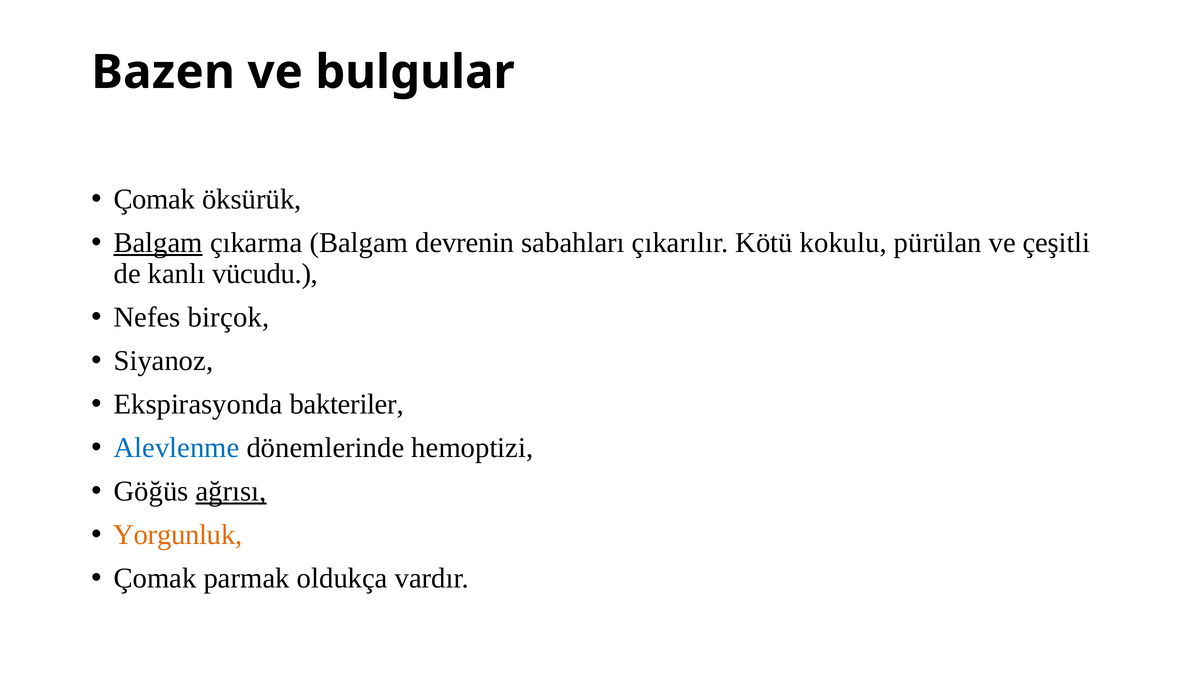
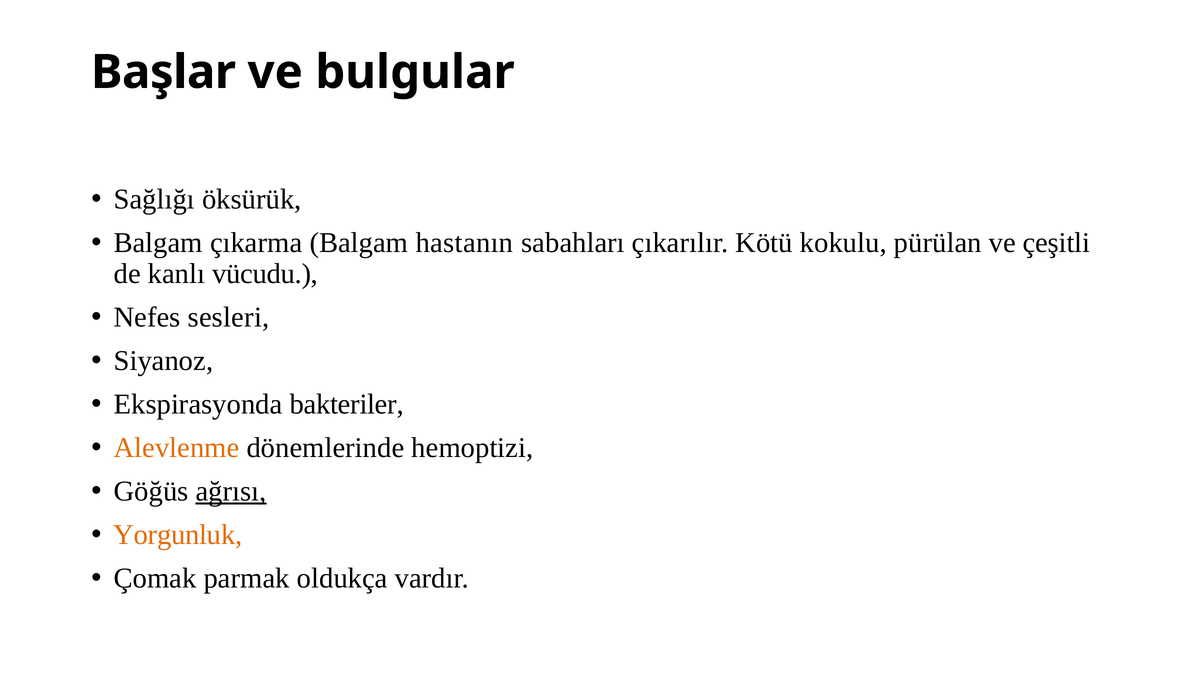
Bazen: Bazen -> Başlar
Çomak at (154, 199): Çomak -> Sağlığı
Balgam at (158, 242) underline: present -> none
devrenin: devrenin -> hastanın
birçok: birçok -> sesleri
Alevlenme colour: blue -> orange
